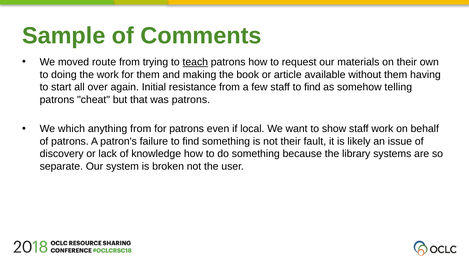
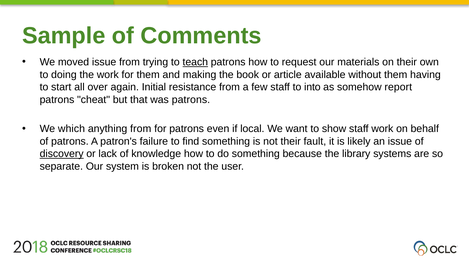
moved route: route -> issue
staff to find: find -> into
telling: telling -> report
discovery underline: none -> present
